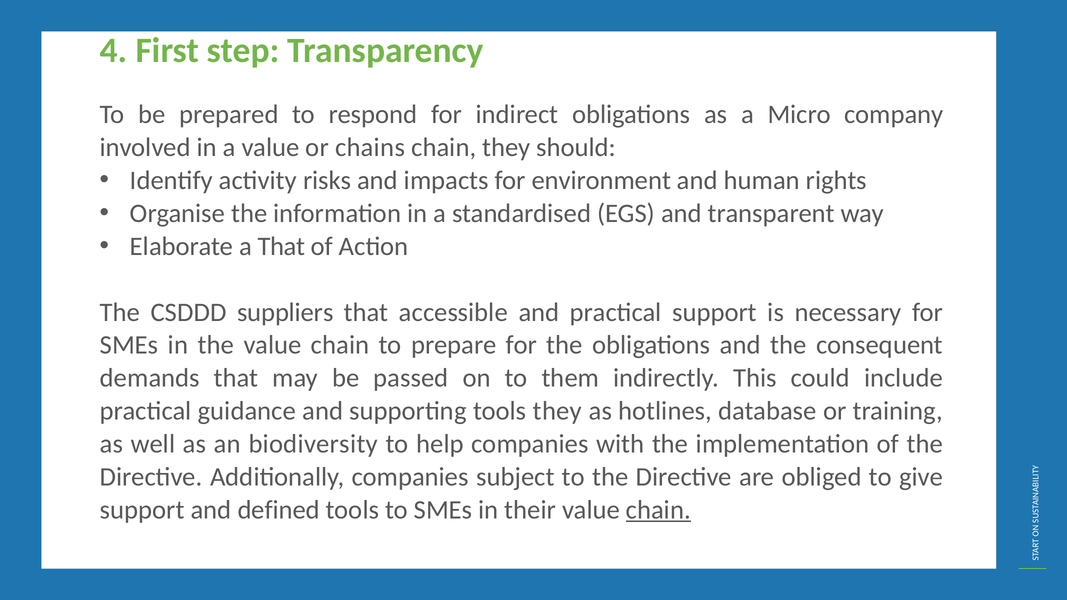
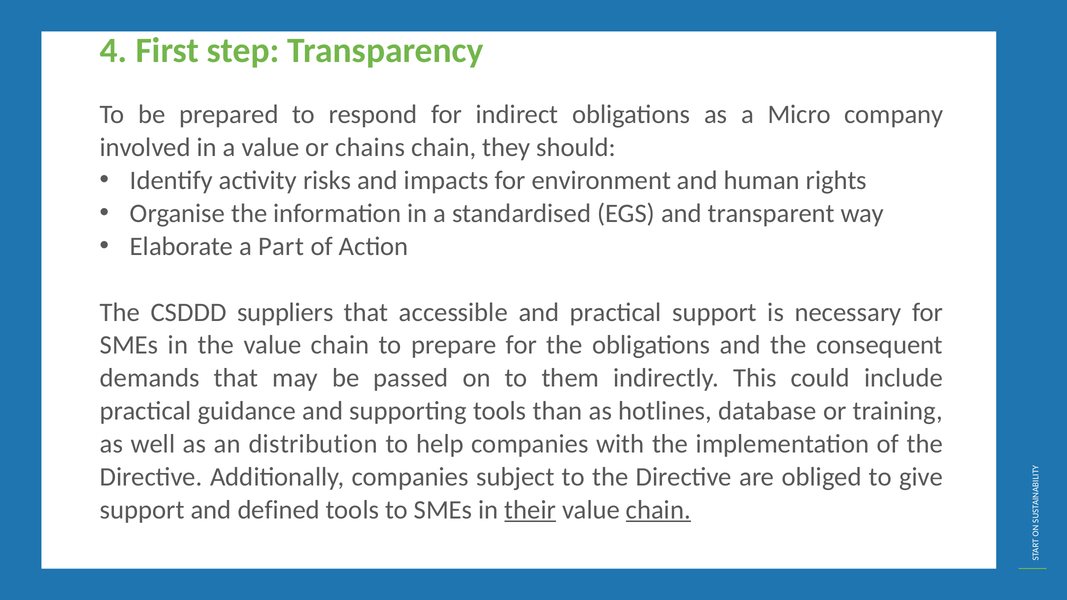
a That: That -> Part
tools they: they -> than
biodiversity: biodiversity -> distribution
their underline: none -> present
